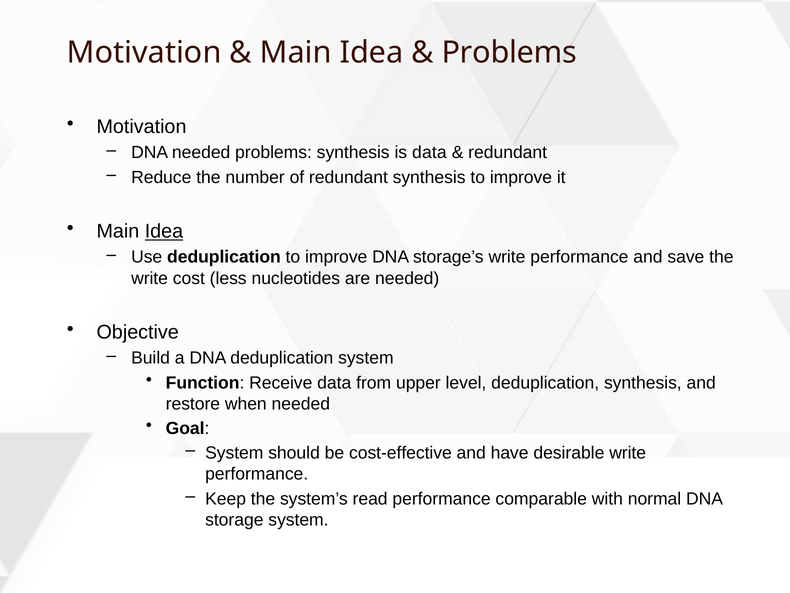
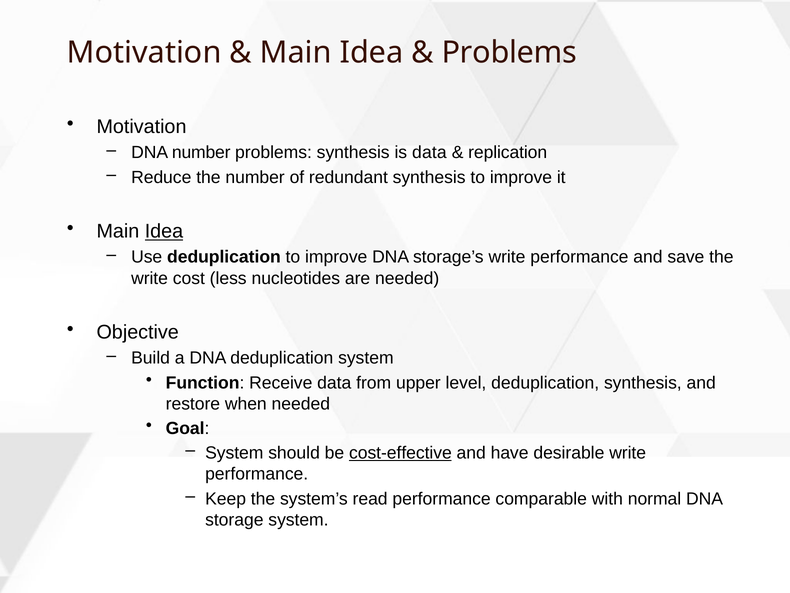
DNA needed: needed -> number
redundant at (508, 153): redundant -> replication
cost-effective underline: none -> present
